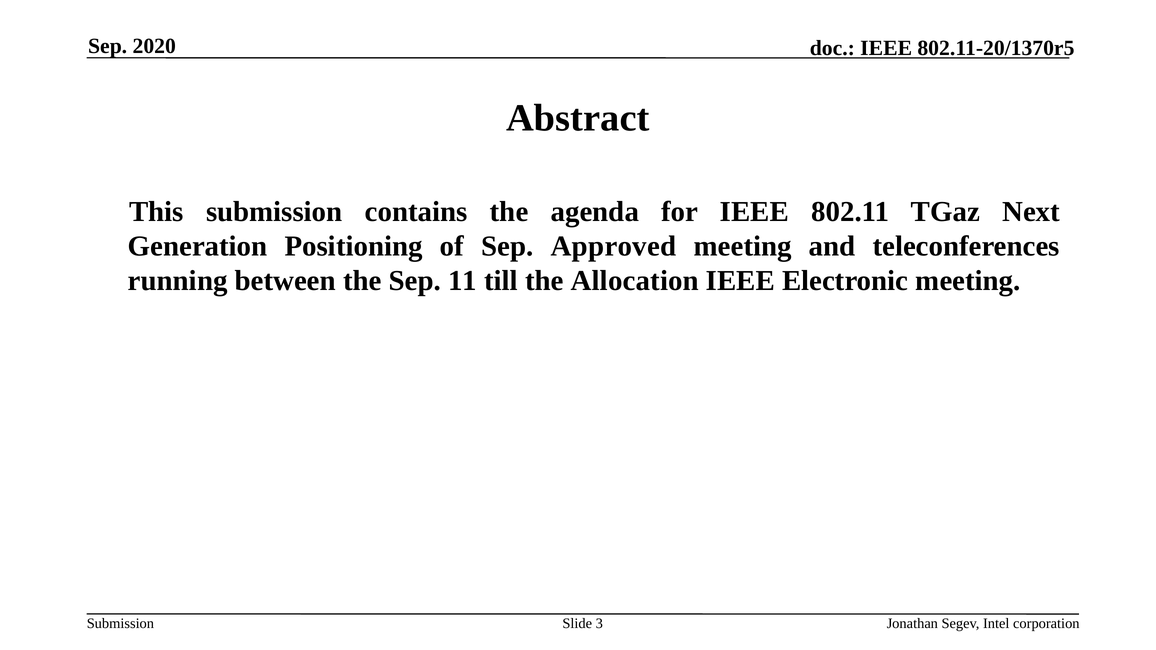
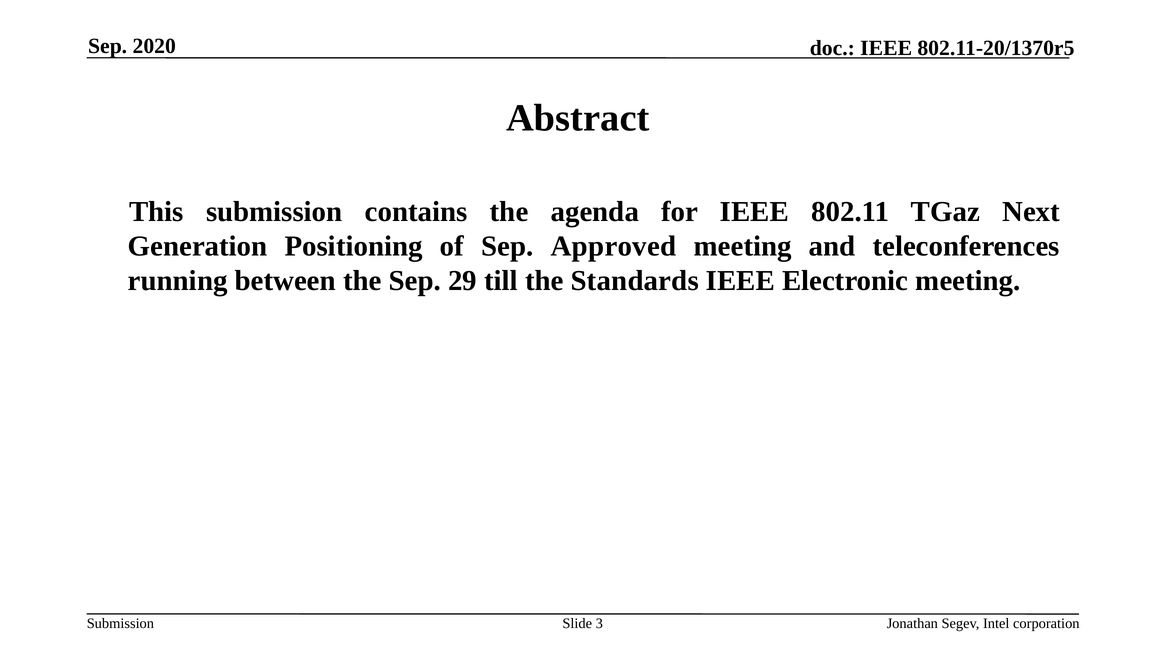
11: 11 -> 29
Allocation: Allocation -> Standards
